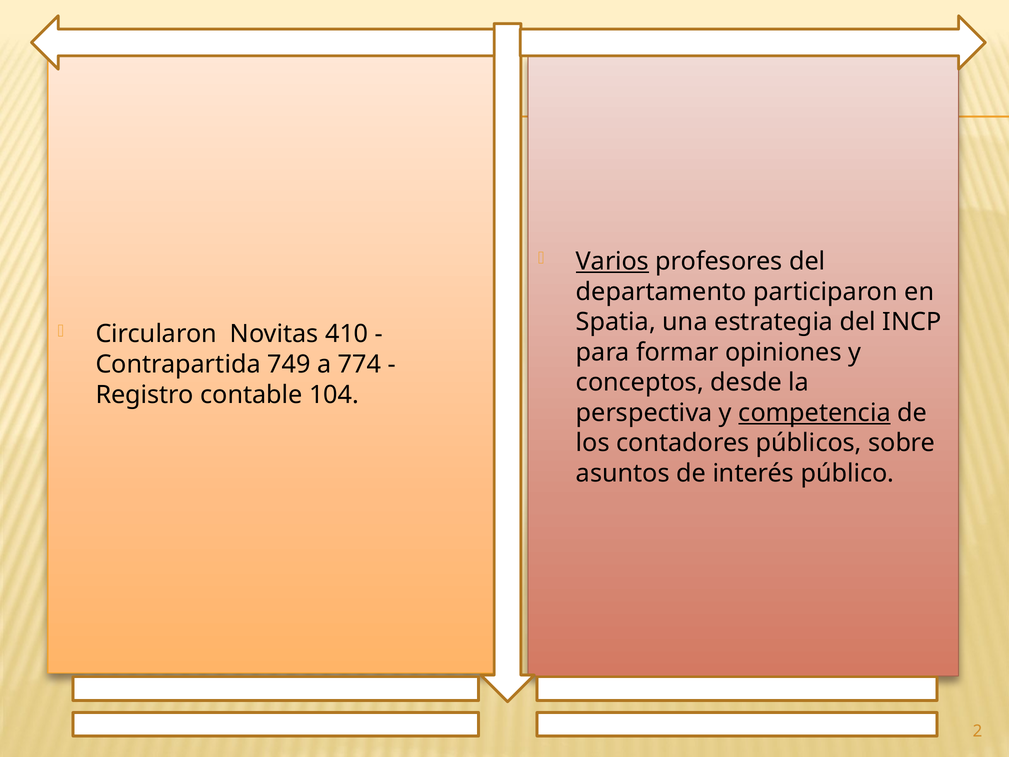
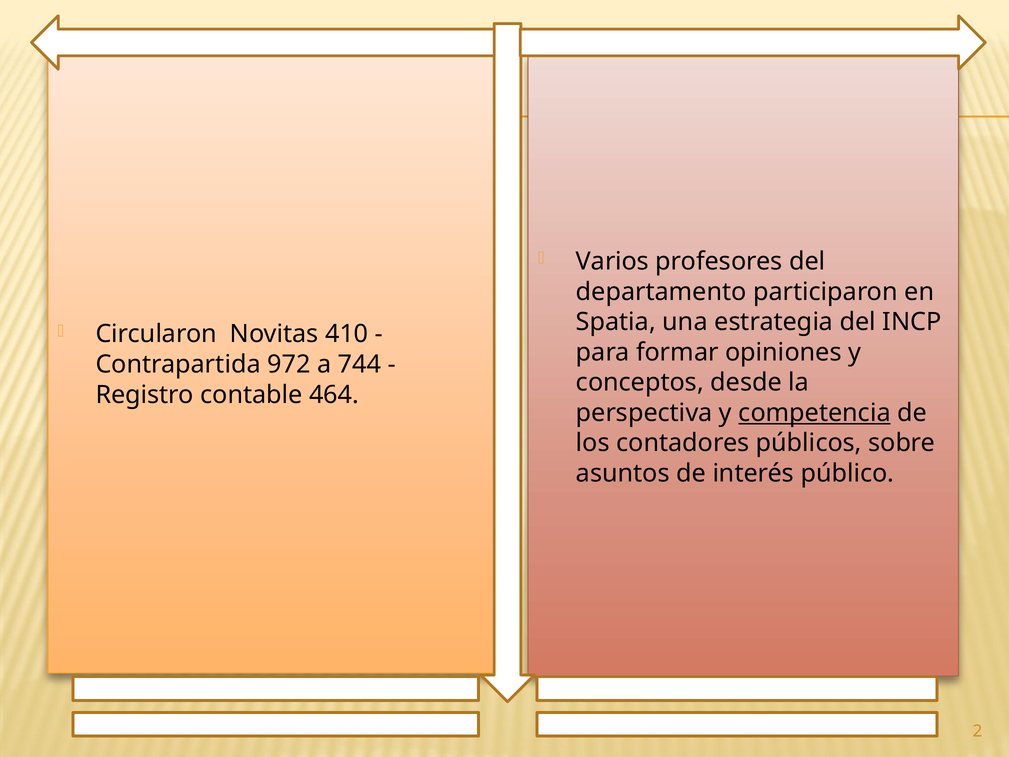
Varios underline: present -> none
749: 749 -> 972
774: 774 -> 744
104: 104 -> 464
